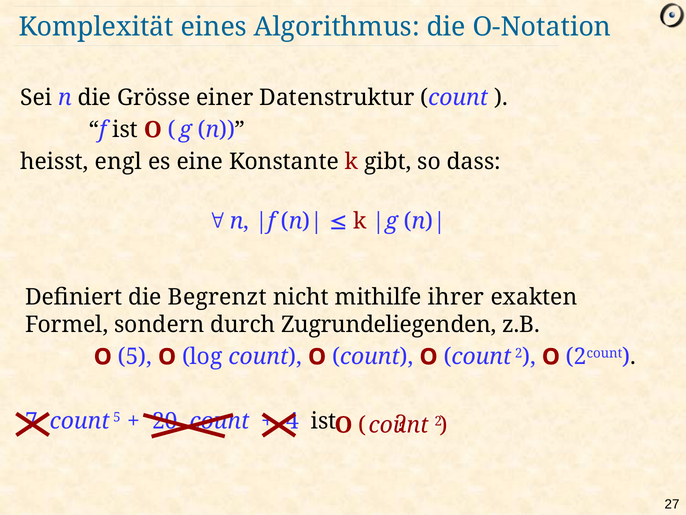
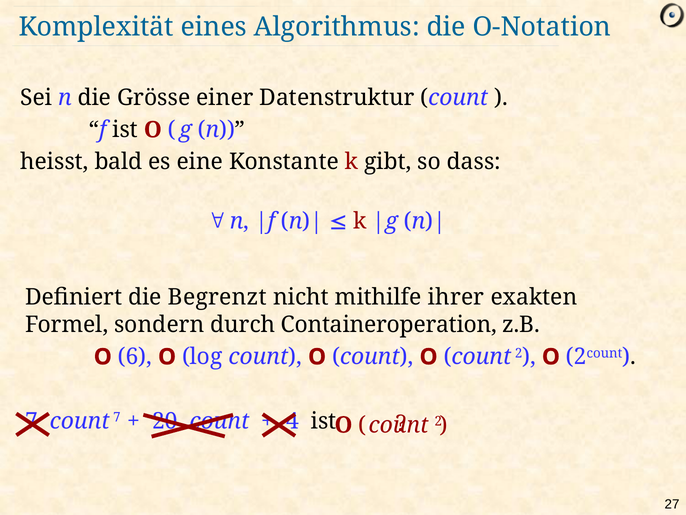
engl: engl -> bald
Zugrundeliegenden: Zugrundeliegenden -> Containeroperation
O 5: 5 -> 6
count 5: 5 -> 7
